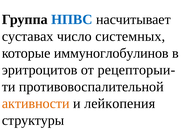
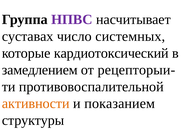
НПВС colour: blue -> purple
иммуноглобулинов: иммуноглобулинов -> кардиотоксический
эритроцитов: эритроцитов -> замедлением
лейкопения: лейкопения -> показанием
